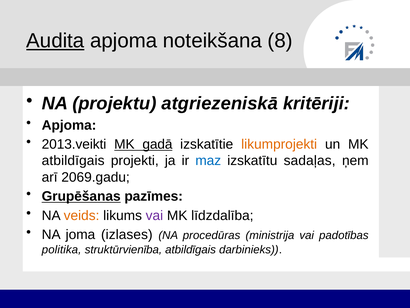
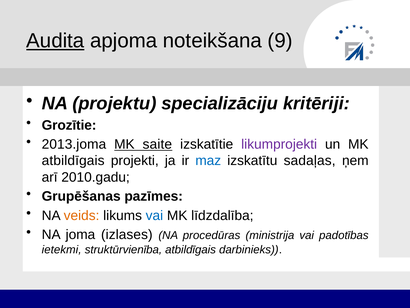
8: 8 -> 9
atgriezeniskā: atgriezeniskā -> specializāciju
Apjoma at (69, 125): Apjoma -> Grozītie
2013.veikti: 2013.veikti -> 2013.joma
gadā: gadā -> saite
likumprojekti colour: orange -> purple
2069.gadu: 2069.gadu -> 2010.gadu
Grupēšanas underline: present -> none
vai at (154, 215) colour: purple -> blue
politika: politika -> ietekmi
